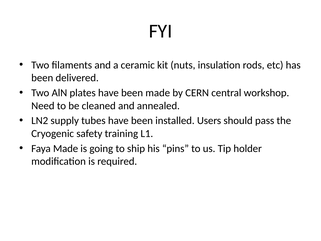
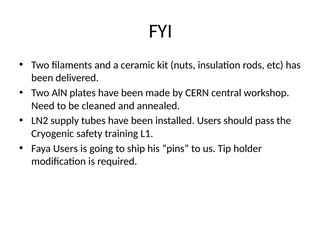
Faya Made: Made -> Users
